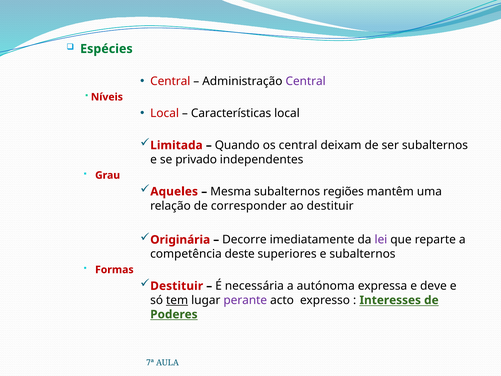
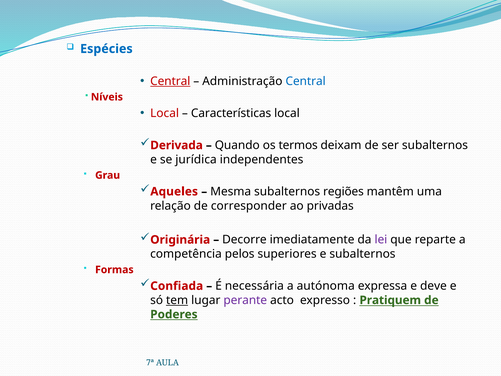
Espécies colour: green -> blue
Central at (170, 81) underline: none -> present
Central at (306, 81) colour: purple -> blue
Limitada: Limitada -> Derivada
os central: central -> termos
privado: privado -> jurídica
ao destituir: destituir -> privadas
deste: deste -> pelos
Destituir at (177, 286): Destituir -> Confiada
Interesses: Interesses -> Pratiquem
